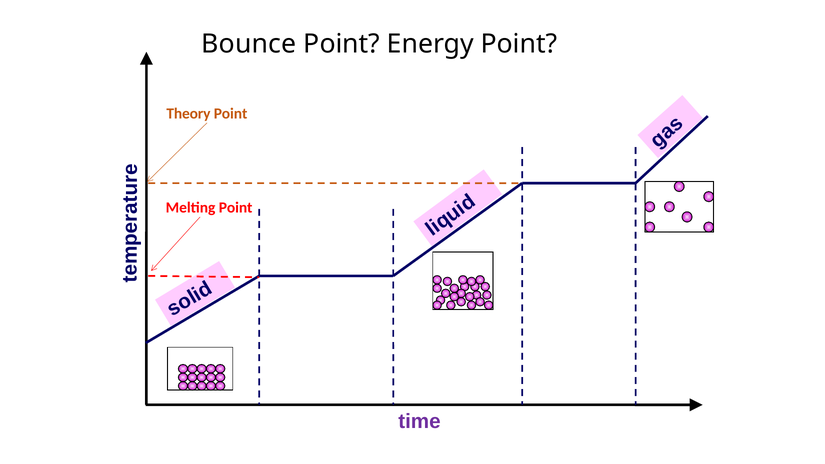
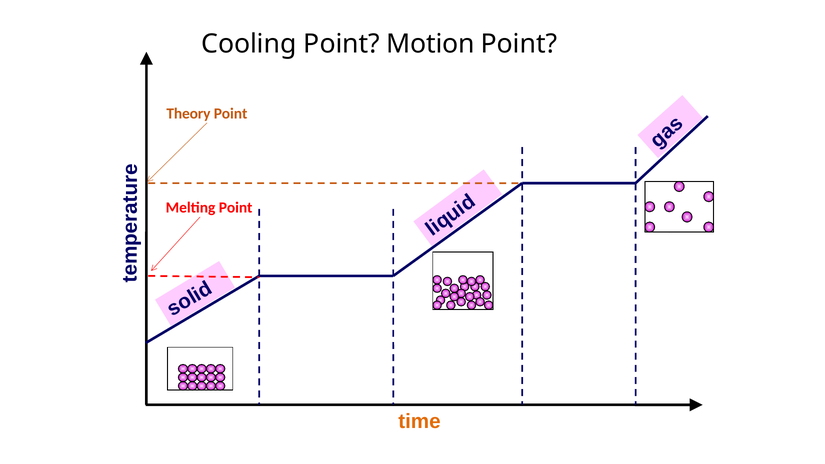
Bounce: Bounce -> Cooling
Energy: Energy -> Motion
time colour: purple -> orange
